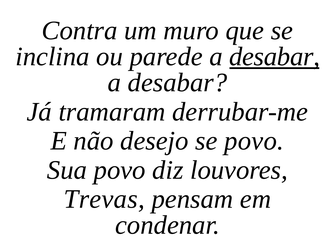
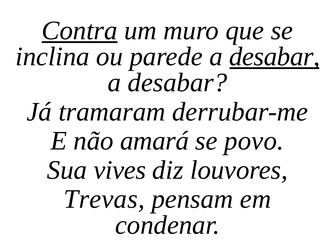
Contra underline: none -> present
desejo: desejo -> amará
Sua povo: povo -> vives
